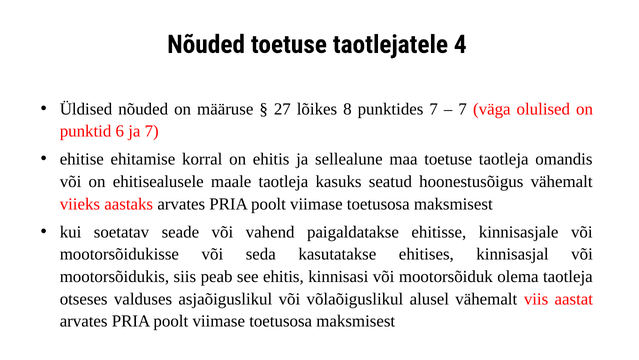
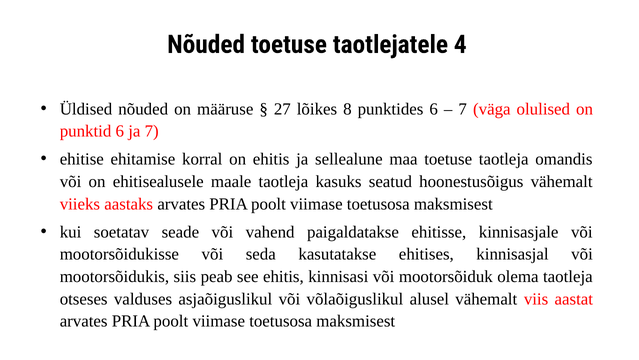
punktides 7: 7 -> 6
